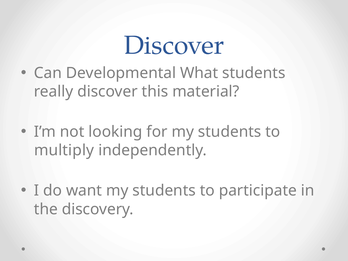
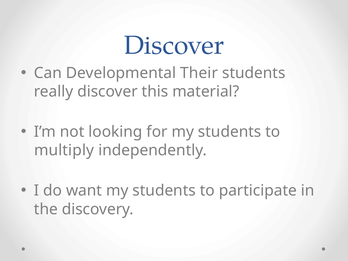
What: What -> Their
